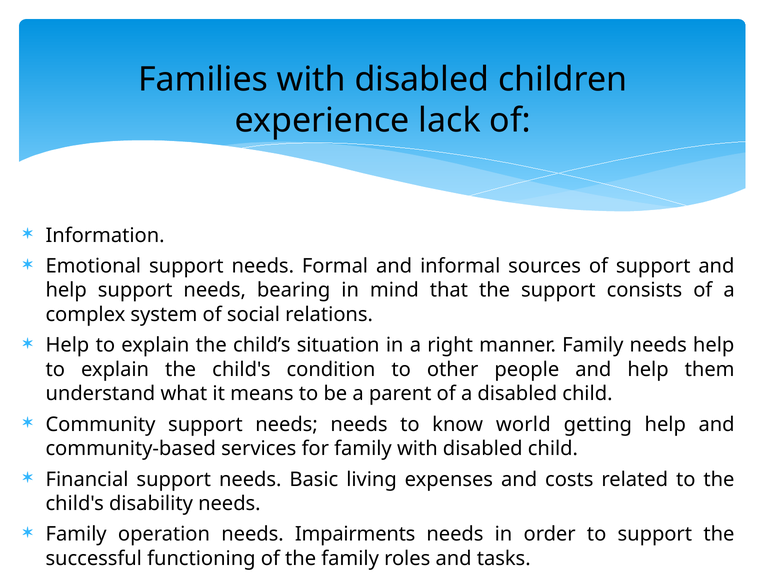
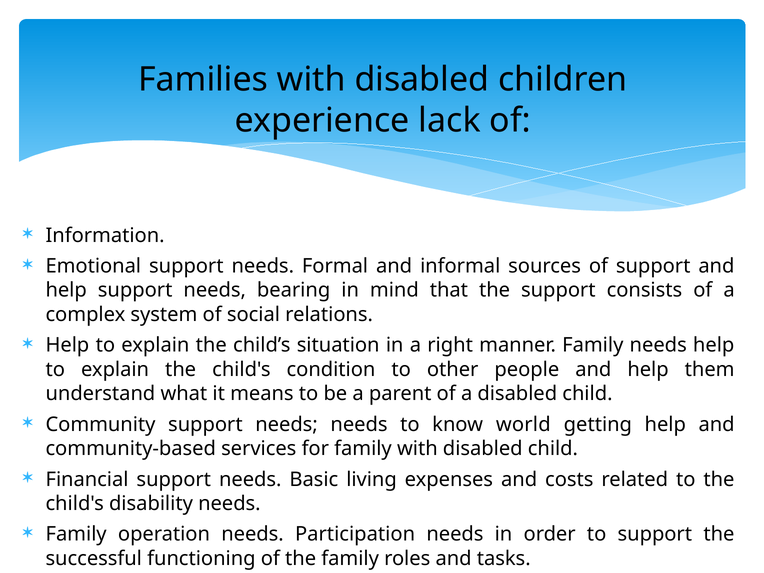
Impairments: Impairments -> Participation
